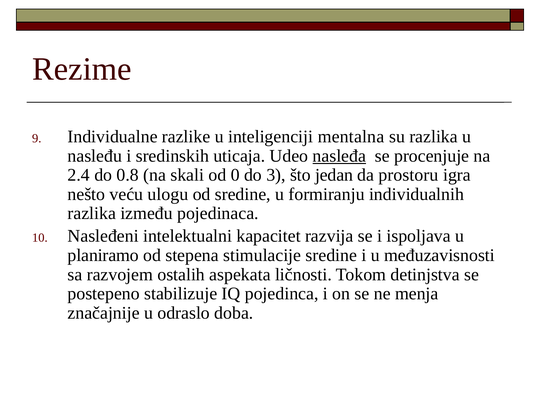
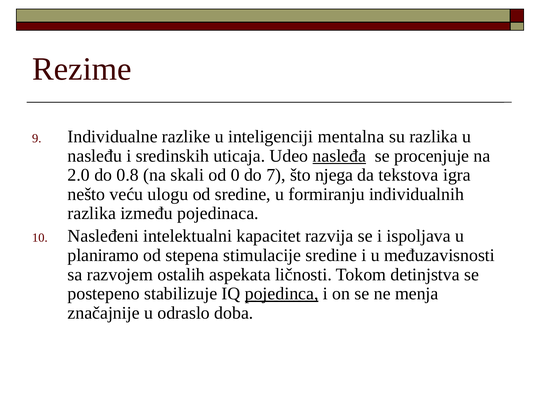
2.4: 2.4 -> 2.0
3: 3 -> 7
jedan: jedan -> njega
prostoru: prostoru -> tekstova
pojedinca underline: none -> present
